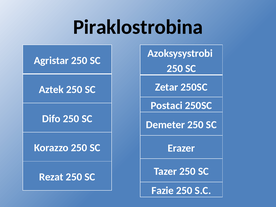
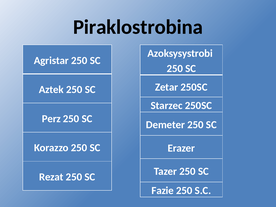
Postaci: Postaci -> Starzec
Difo: Difo -> Perz
